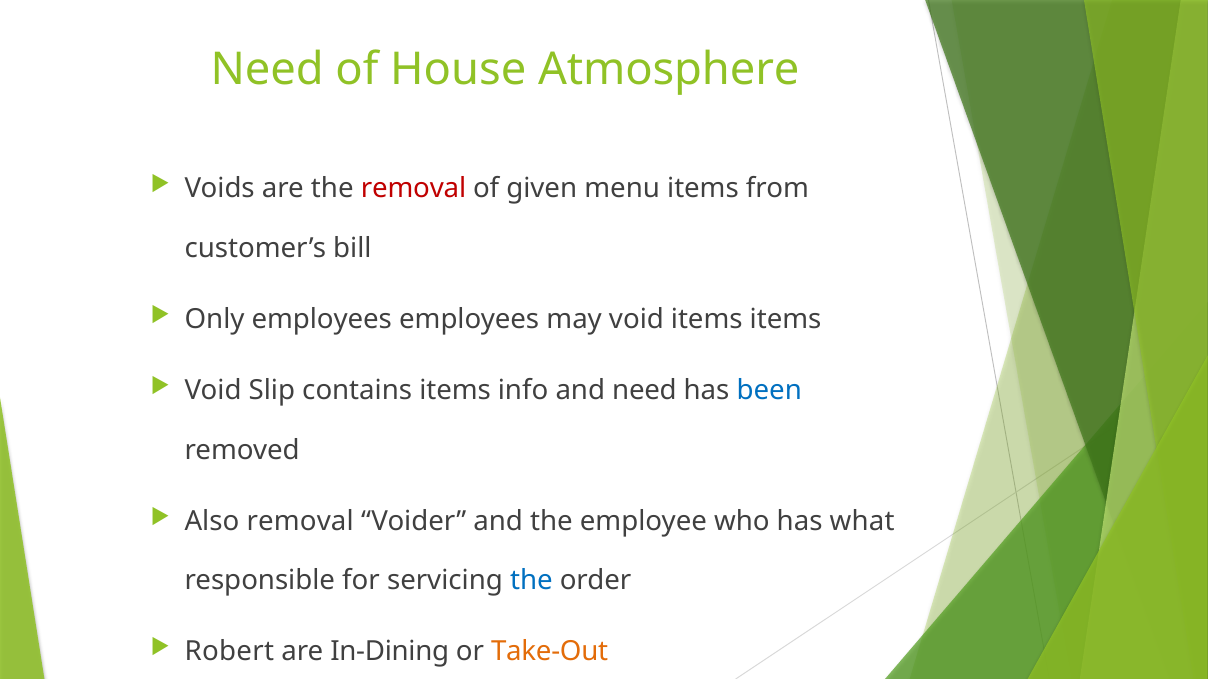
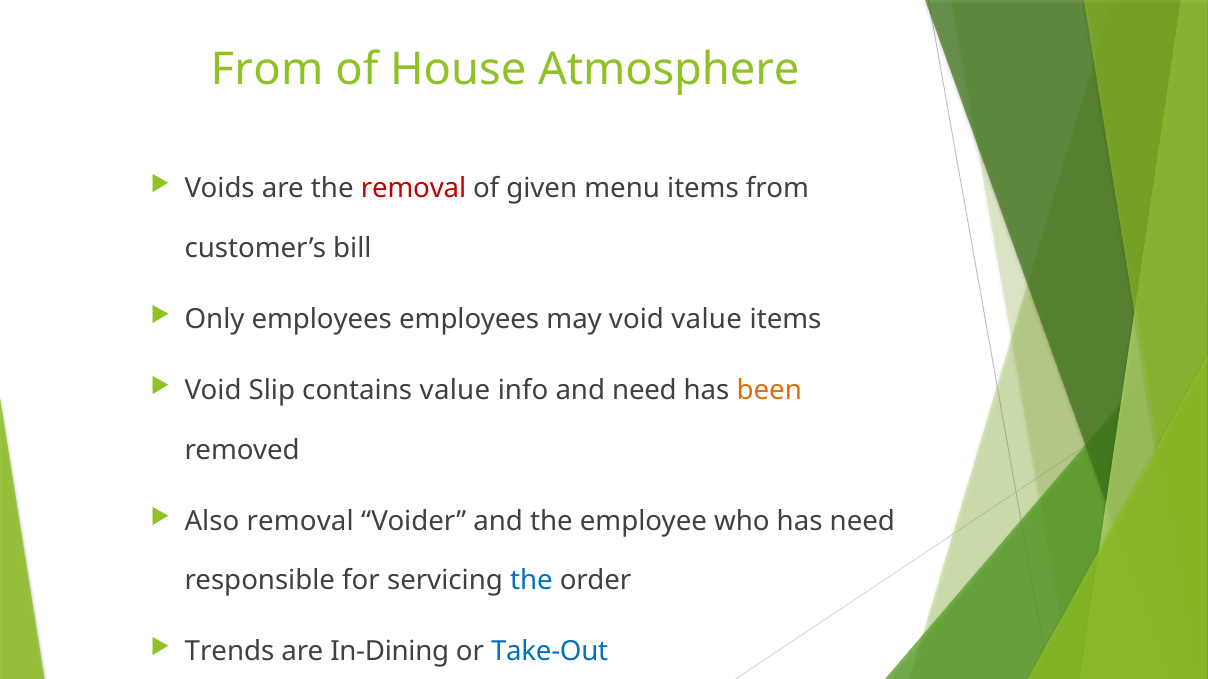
Need at (267, 70): Need -> From
void items: items -> value
contains items: items -> value
been colour: blue -> orange
has what: what -> need
Robert: Robert -> Trends
Take-Out colour: orange -> blue
